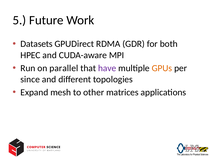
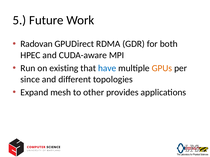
Datasets: Datasets -> Radovan
parallel: parallel -> existing
have colour: purple -> blue
matrices: matrices -> provides
